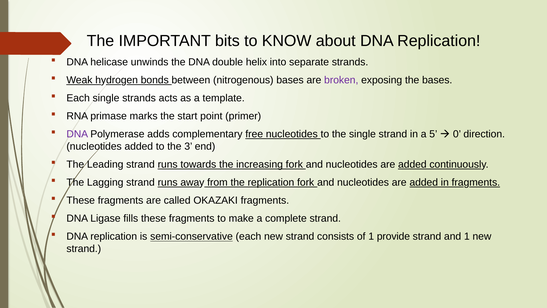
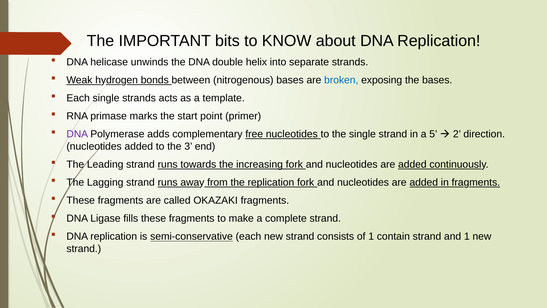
broken colour: purple -> blue
0: 0 -> 2
provide: provide -> contain
